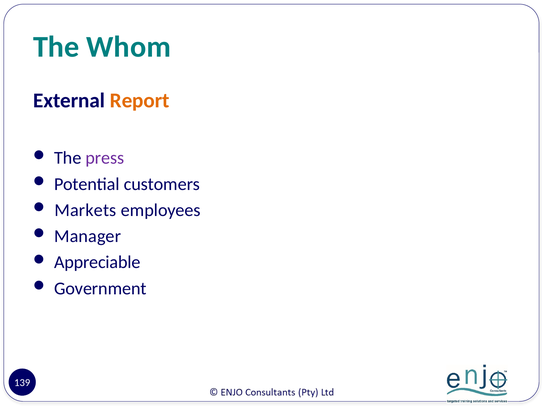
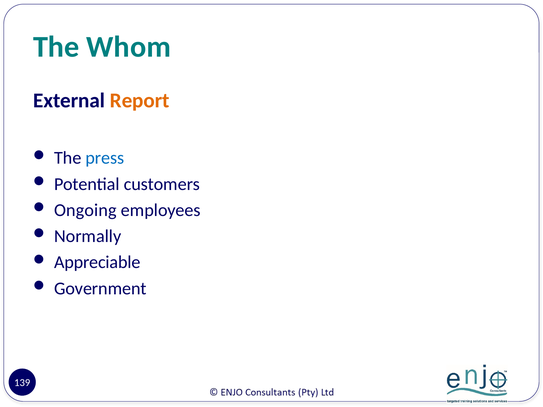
press colour: purple -> blue
Markets: Markets -> Ongoing
Manager: Manager -> Normally
